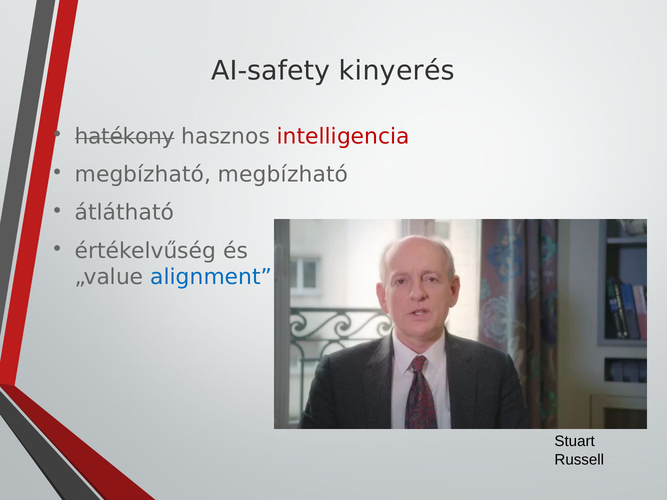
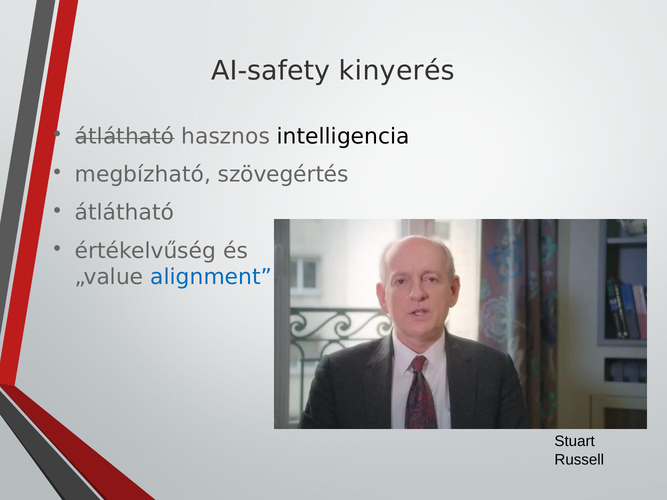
hatékony at (125, 136): hatékony -> átlátható
intelligencia colour: red -> black
megbízható megbízható: megbízható -> szövegértés
